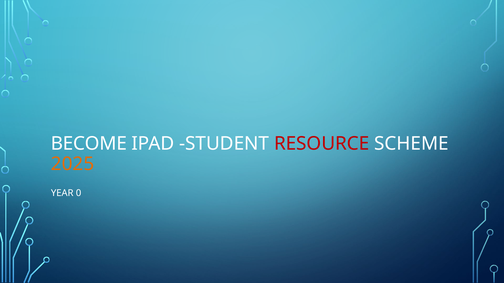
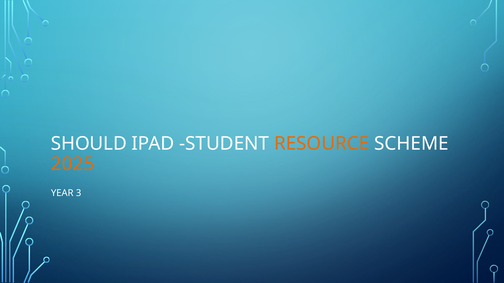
BECOME: BECOME -> SHOULD
RESOURCE colour: red -> orange
0: 0 -> 3
